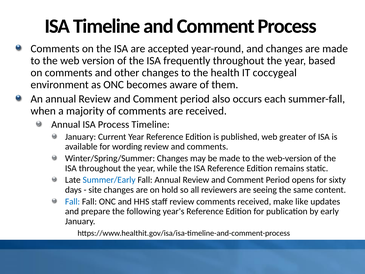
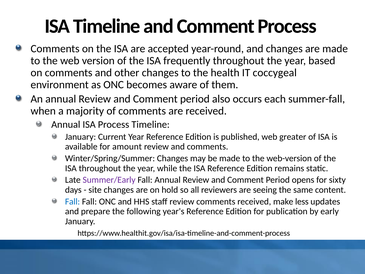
wording: wording -> amount
Summer/Early colour: blue -> purple
like: like -> less
